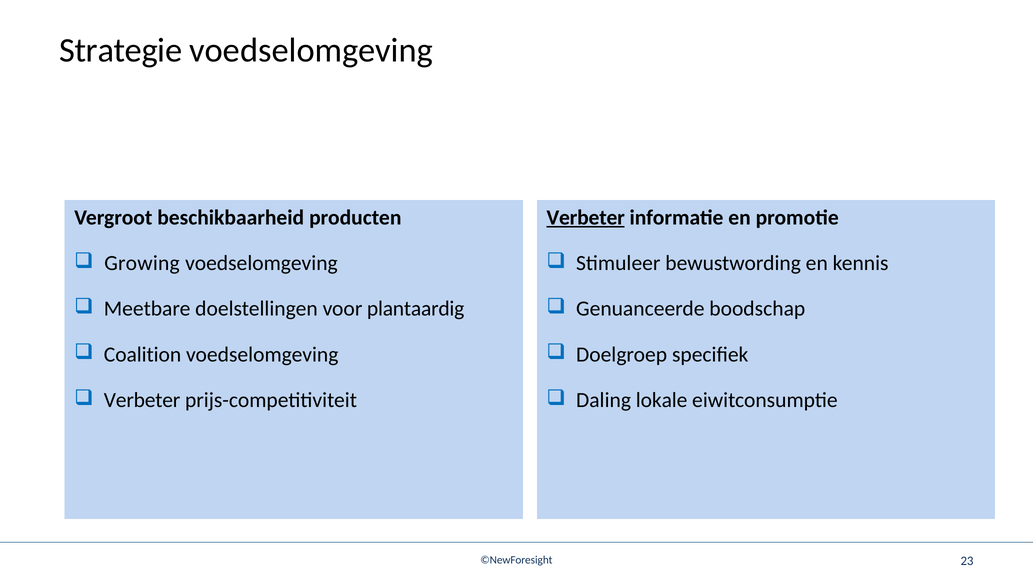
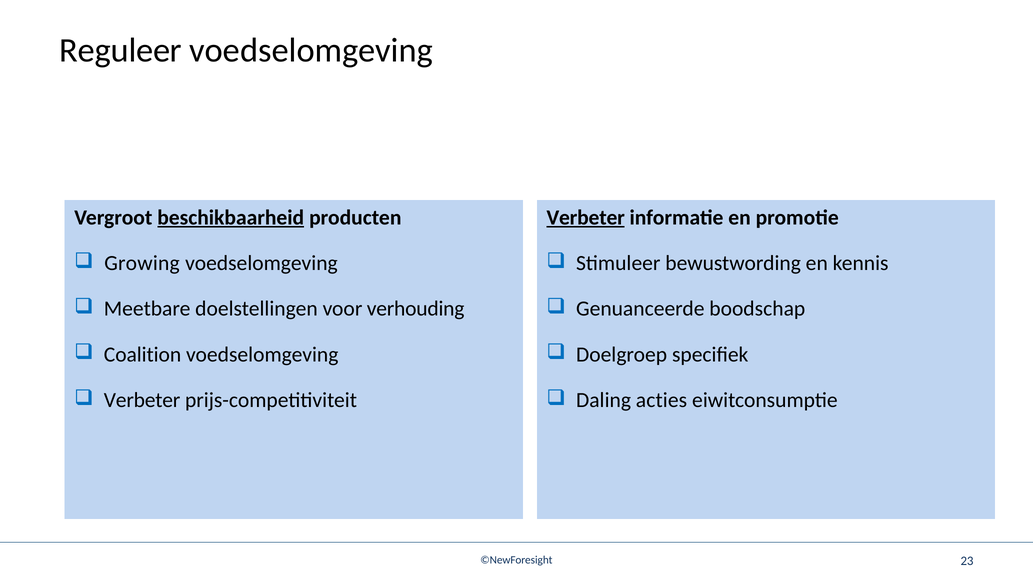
Strategie: Strategie -> Reguleer
beschikbaarheid underline: none -> present
plantaardig: plantaardig -> verhouding
lokale: lokale -> acties
